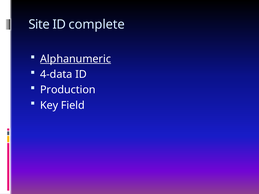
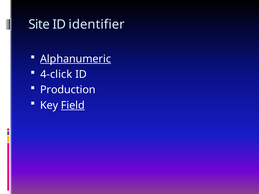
complete: complete -> identifier
4-data: 4-data -> 4-click
Field underline: none -> present
